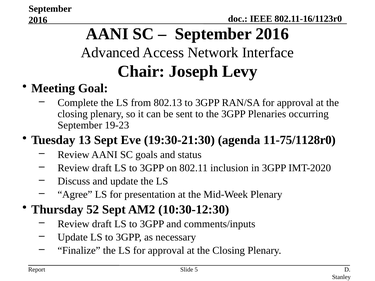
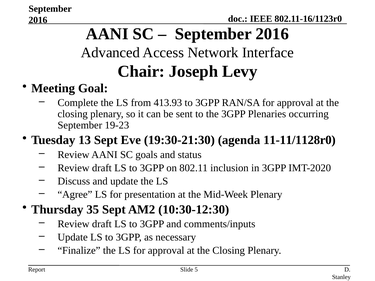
802.13: 802.13 -> 413.93
11-75/1128r0: 11-75/1128r0 -> 11-11/1128r0
52: 52 -> 35
